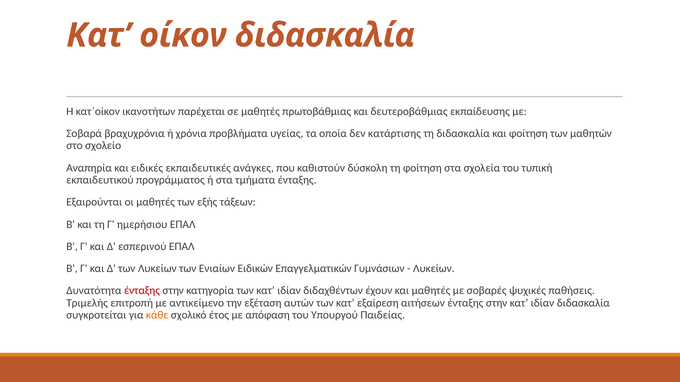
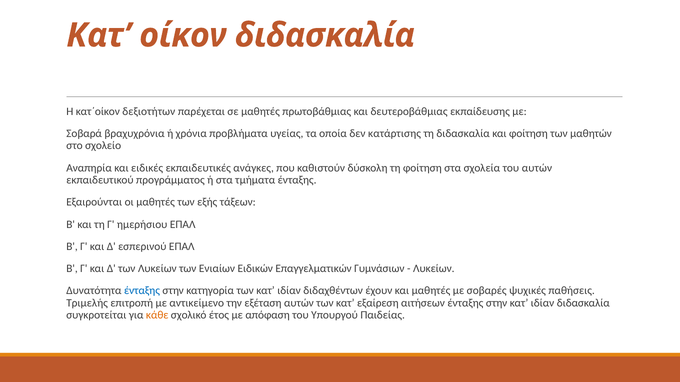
ικανοτήτων: ικανοτήτων -> δεξιοτήτων
του τυπική: τυπική -> αυτών
ένταξης at (142, 291) colour: red -> blue
